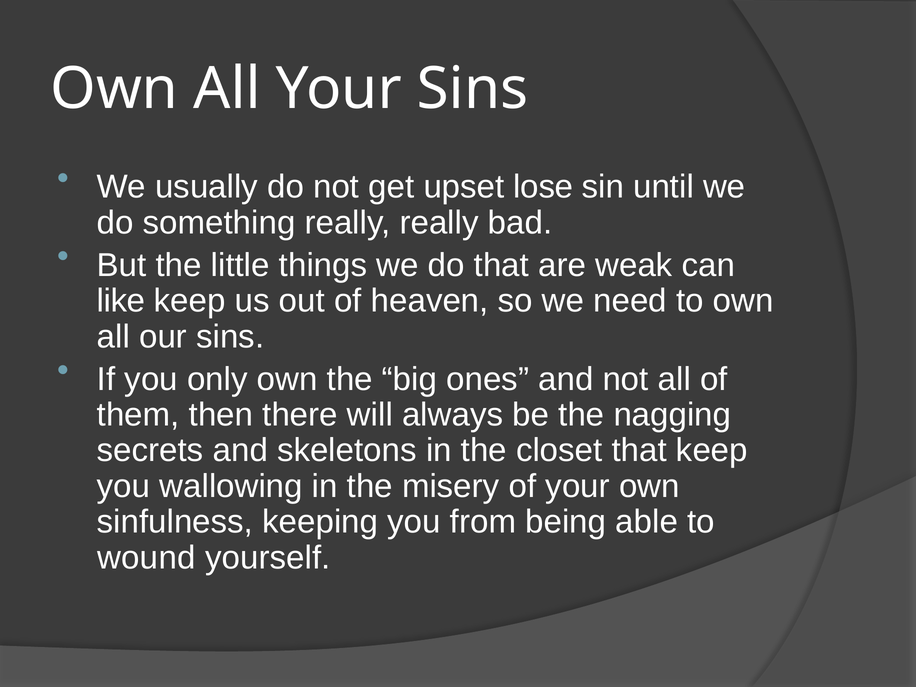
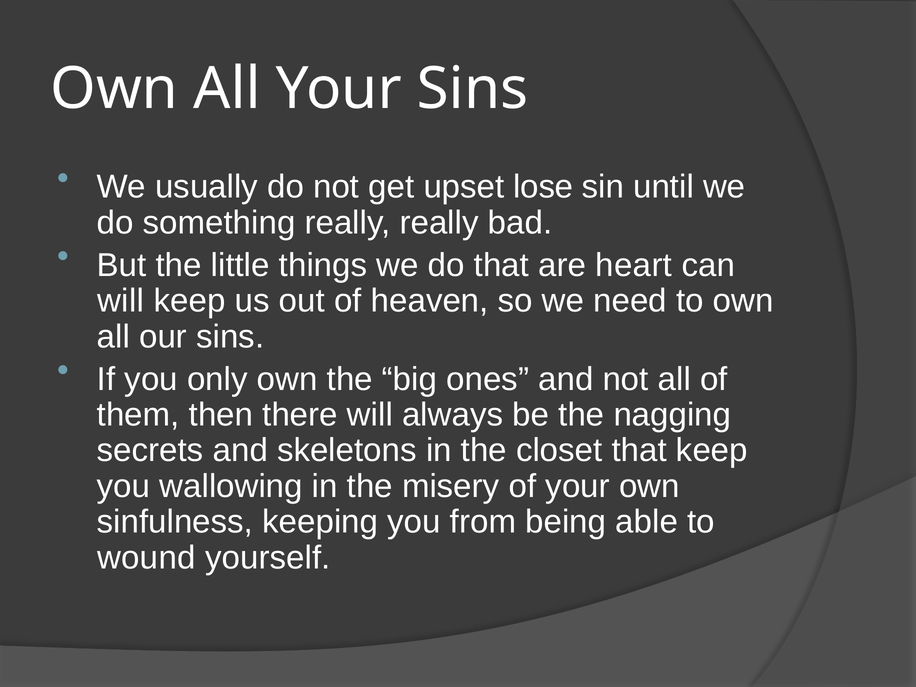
weak: weak -> heart
like at (121, 301): like -> will
